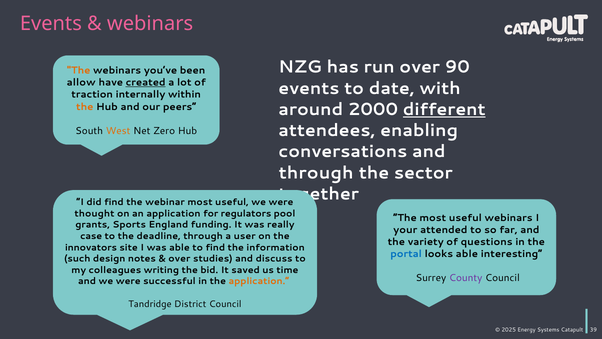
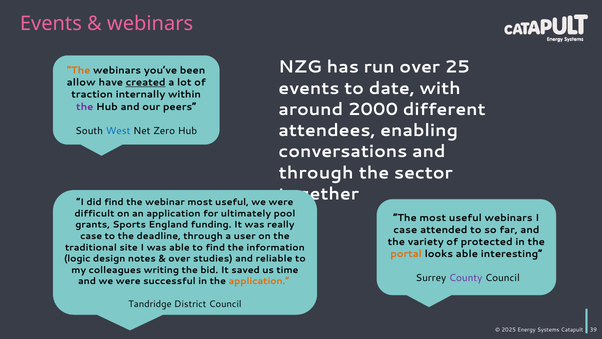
90: 90 -> 25
different underline: present -> none
the at (85, 107) colour: orange -> purple
West colour: orange -> blue
thought: thought -> difficult
regulators: regulators -> ultimately
your at (405, 230): your -> case
questions: questions -> protected
innovators: innovators -> traditional
portal colour: blue -> orange
such: such -> logic
discuss: discuss -> reliable
